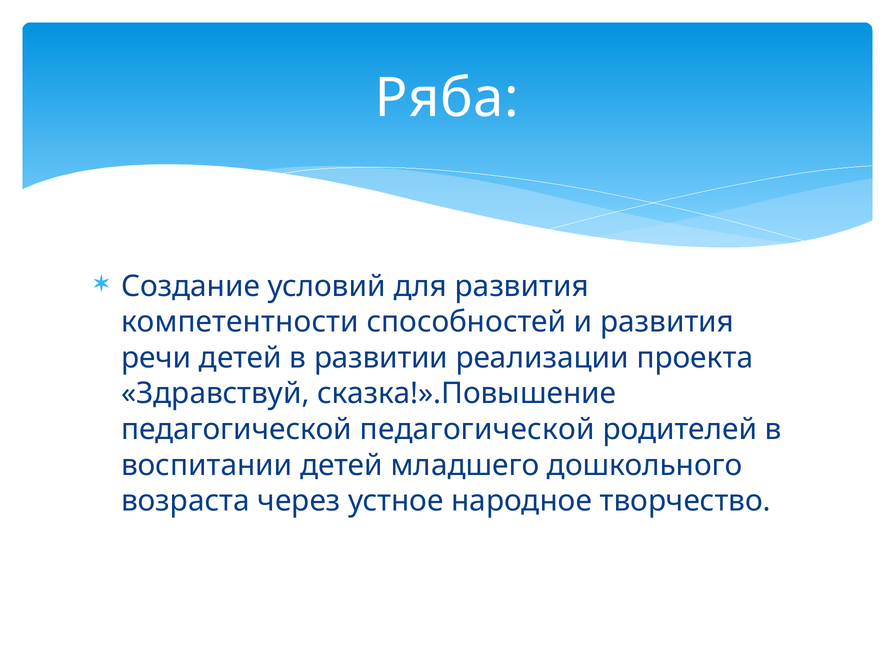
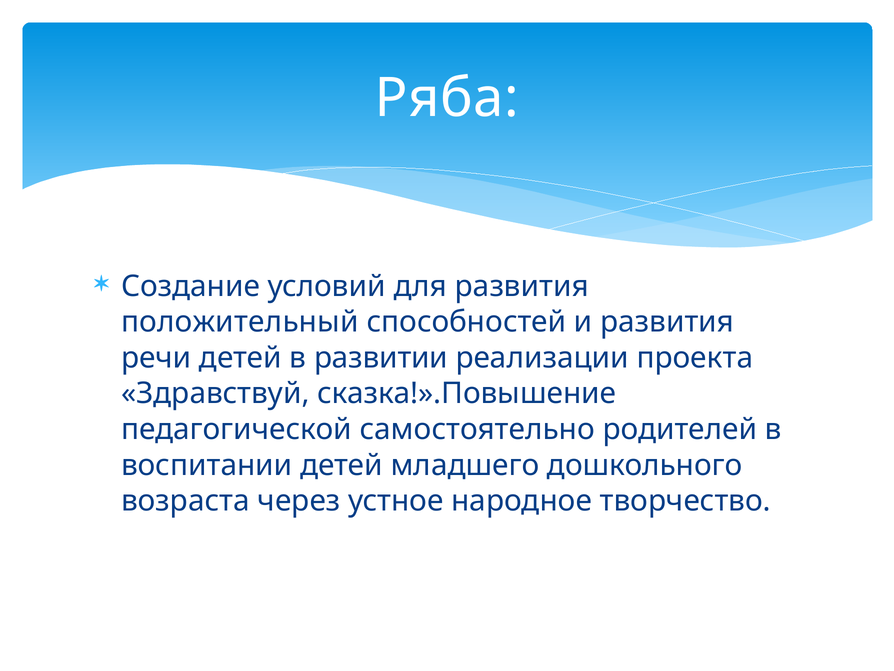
компетентности: компетентности -> положительный
педагогической педагогической: педагогической -> самостоятельно
